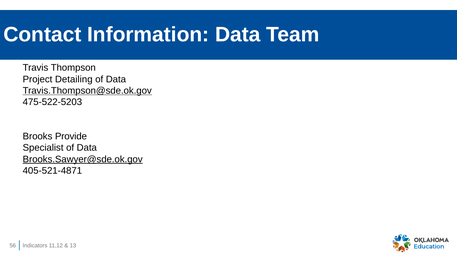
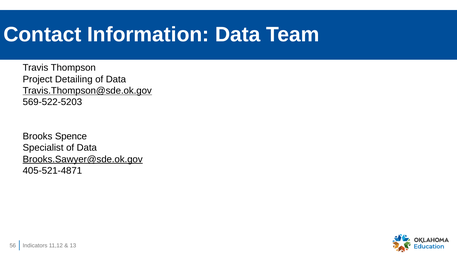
475-522-5203: 475-522-5203 -> 569-522-5203
Provide: Provide -> Spence
